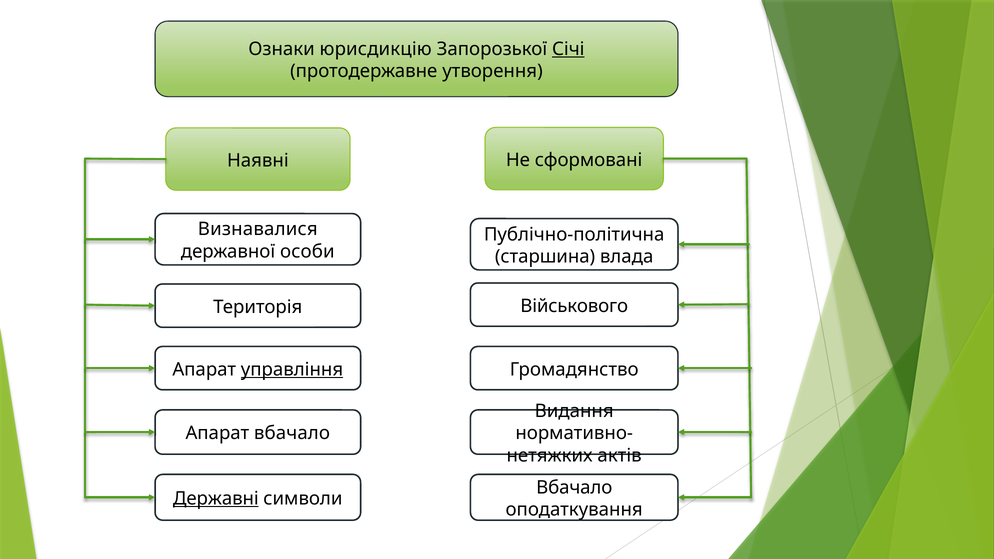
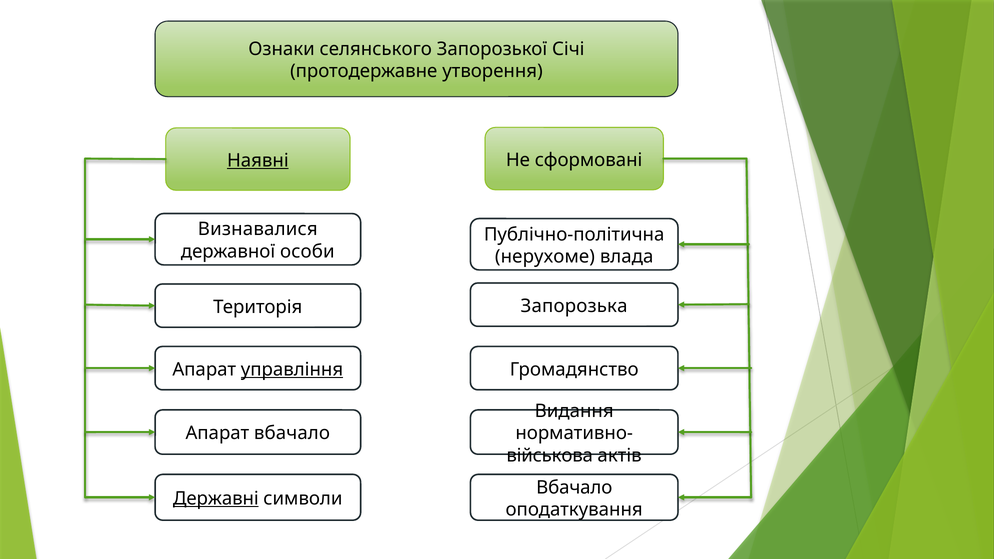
юрисдикцію: юрисдикцію -> селянського
Січі underline: present -> none
Наявні underline: none -> present
старшина: старшина -> нерухоме
Військового: Військового -> Запорозька
нетяжких: нетяжких -> військова
